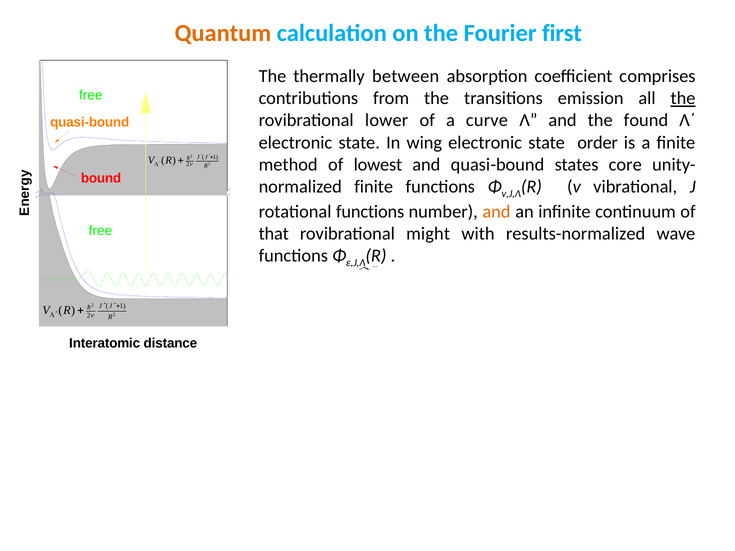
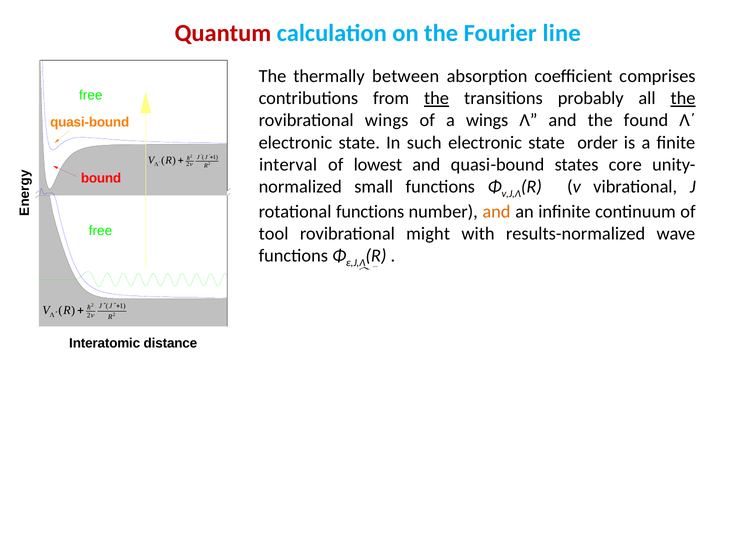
Quantum colour: orange -> red
first: first -> line
the at (436, 98) underline: none -> present
emission: emission -> probably
rovibrational lower: lower -> wings
a curve: curve -> wings
wing: wing -> such
method: method -> interval
finite at (374, 187): finite -> small
that: that -> tool
